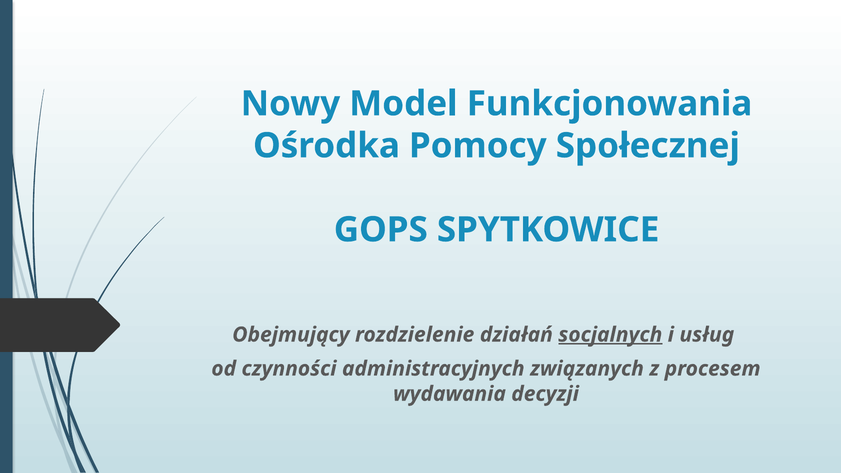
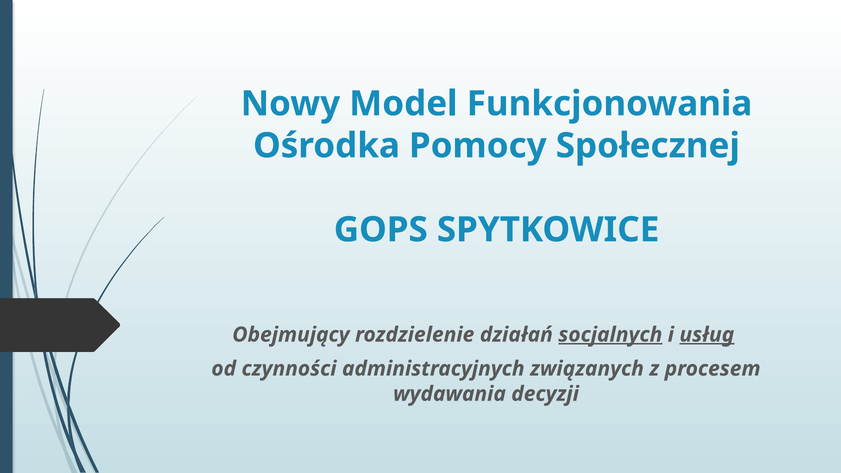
usług underline: none -> present
